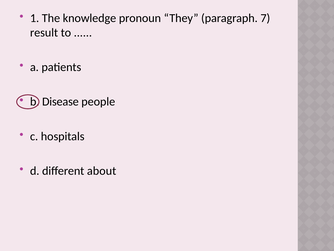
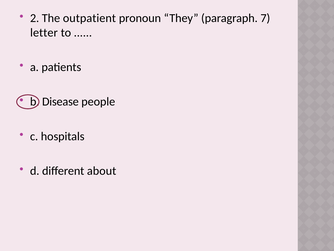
1: 1 -> 2
knowledge: knowledge -> outpatient
result: result -> letter
